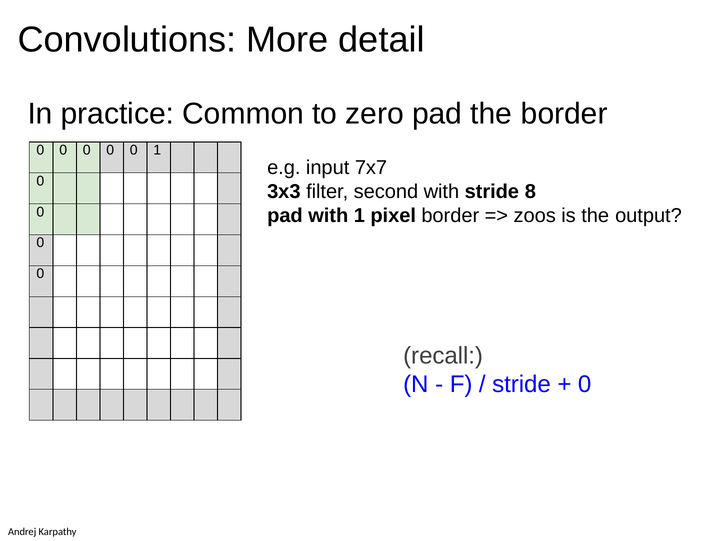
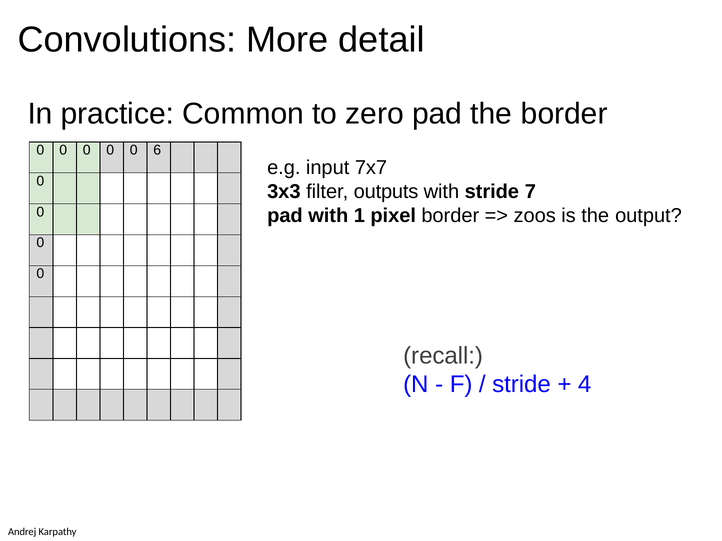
0 1: 1 -> 6
second: second -> outputs
8: 8 -> 7
0 at (585, 385): 0 -> 4
